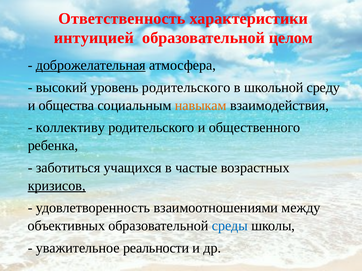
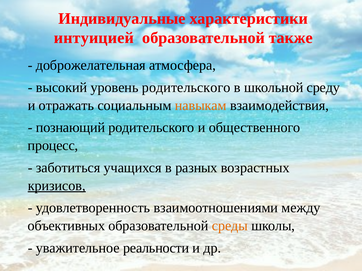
Ответственность: Ответственность -> Индивидуальные
целом: целом -> также
доброжелательная underline: present -> none
общества: общества -> отражать
коллективу: коллективу -> познающий
ребенка: ребенка -> процесс
частые: частые -> разных
среды colour: blue -> orange
